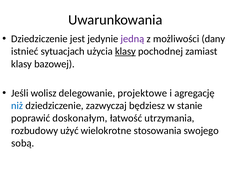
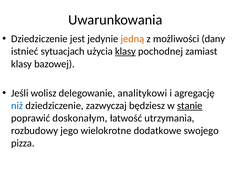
jedną colour: purple -> orange
projektowe: projektowe -> analitykowi
stanie underline: none -> present
użyć: użyć -> jego
stosowania: stosowania -> dodatkowe
sobą: sobą -> pizza
